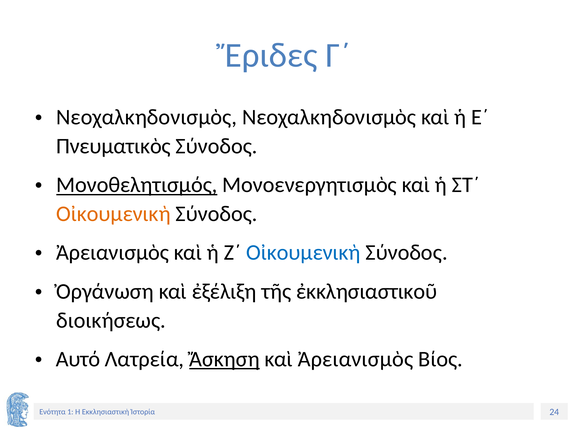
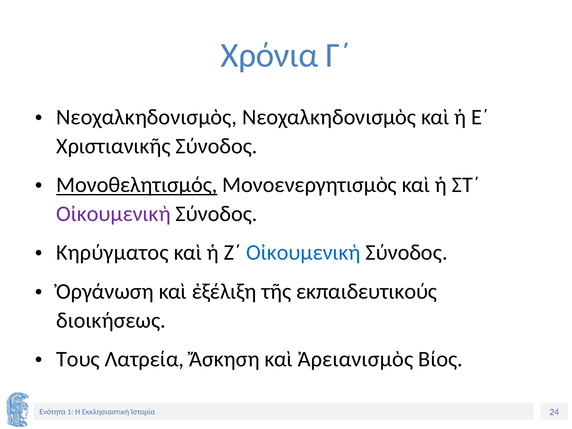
Ἔριδες: Ἔριδες -> Χρόνια
Πνευματικὸς: Πνευματικὸς -> Χριστιανικῆς
Οἰκουμενικὴ at (113, 214) colour: orange -> purple
Ἀρειανισμὸς at (113, 253): Ἀρειανισμὸς -> Κηρύγματος
ἐκκλησιαστικοῦ: ἐκκλησιαστικοῦ -> εκπαιδευτικούς
Αυτό: Αυτό -> Τους
Ἄσκηση underline: present -> none
